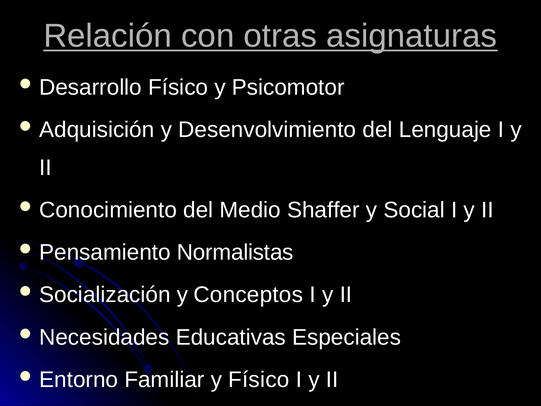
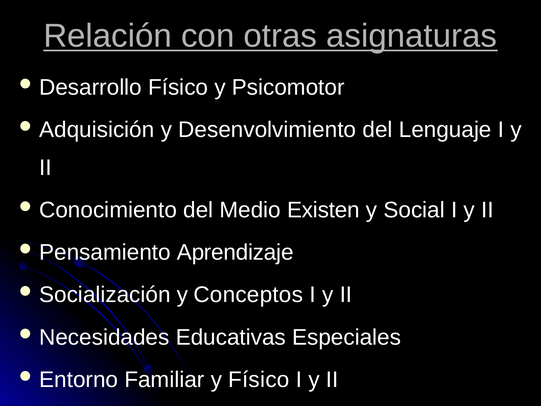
Shaffer: Shaffer -> Existen
Normalistas: Normalistas -> Aprendizaje
